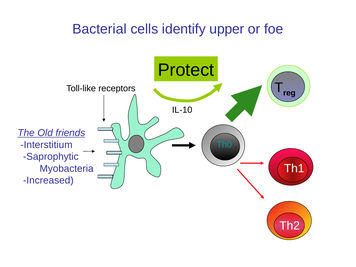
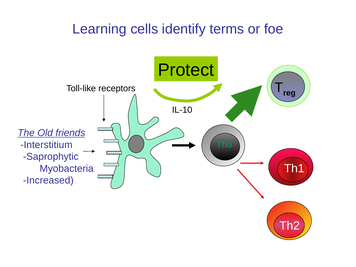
Bacterial: Bacterial -> Learning
upper: upper -> terms
